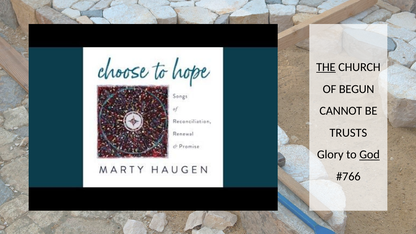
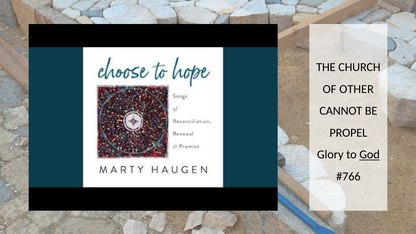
THE underline: present -> none
BEGUN: BEGUN -> OTHER
TRUSTS: TRUSTS -> PROPEL
